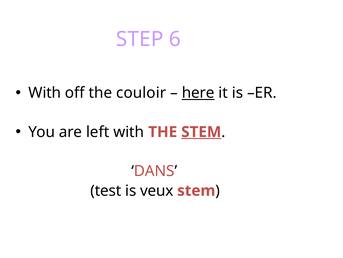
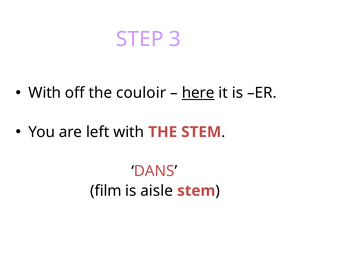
6: 6 -> 3
STEM at (201, 132) underline: present -> none
test: test -> film
veux: veux -> aisle
